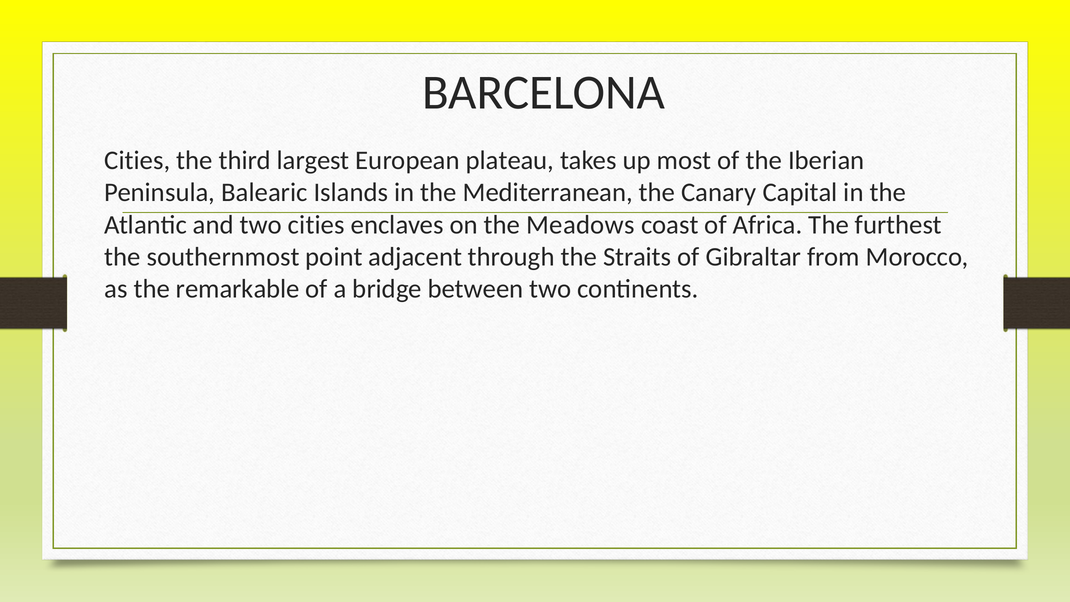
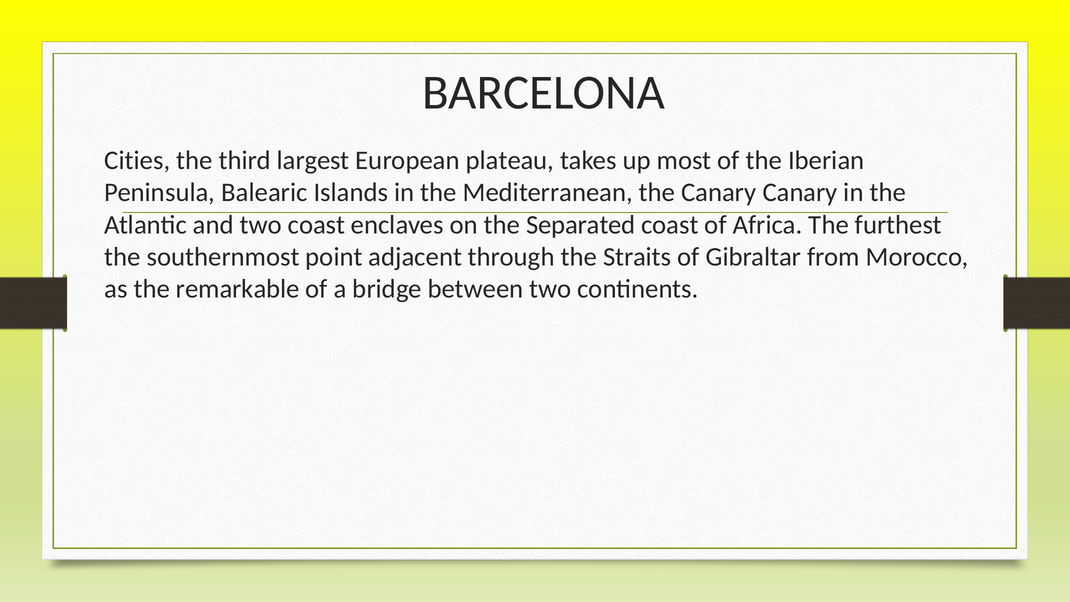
Canary Capital: Capital -> Canary
two cities: cities -> coast
Meadows: Meadows -> Separated
